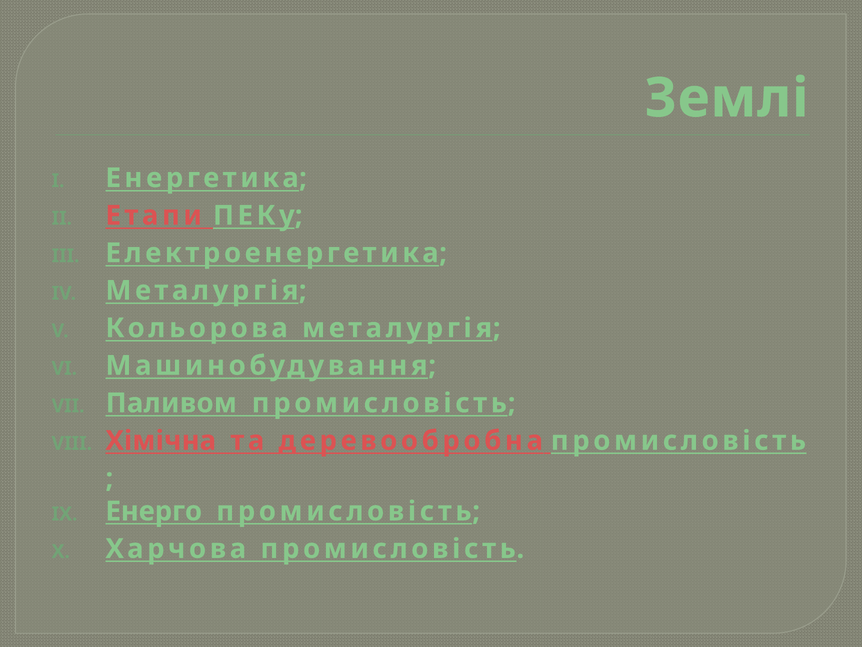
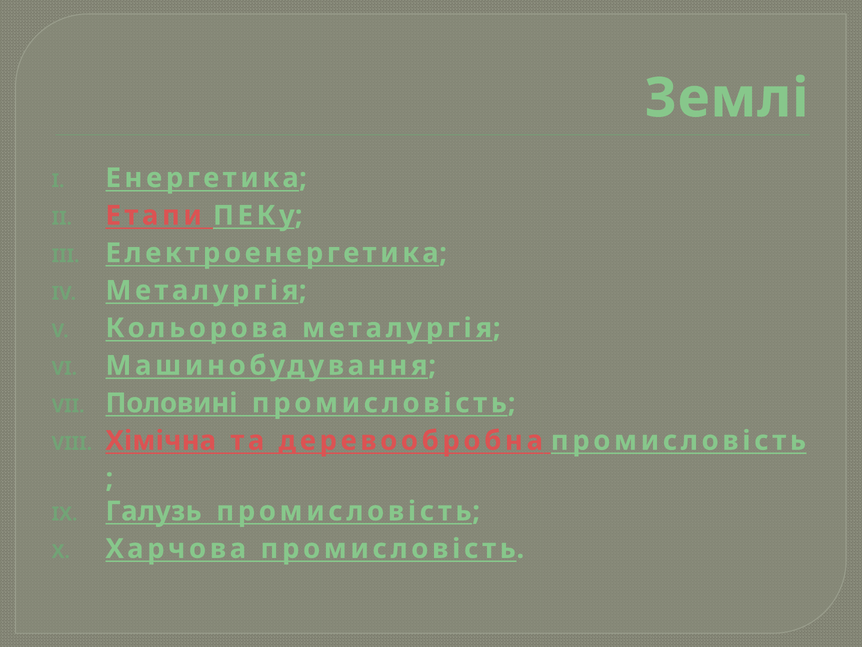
Паливом: Паливом -> Половині
Енерго: Енерго -> Галузь
